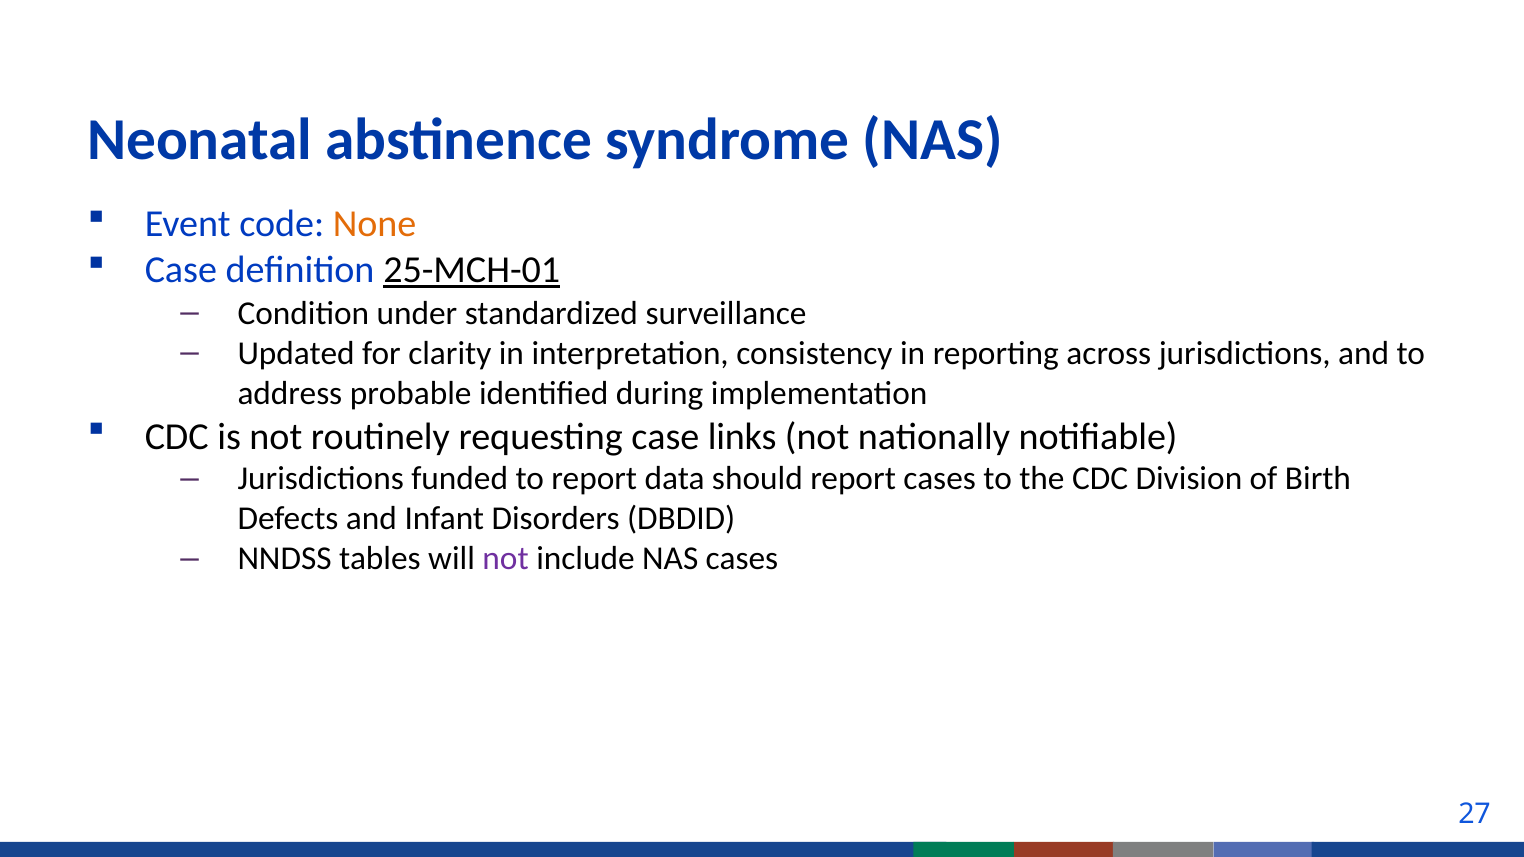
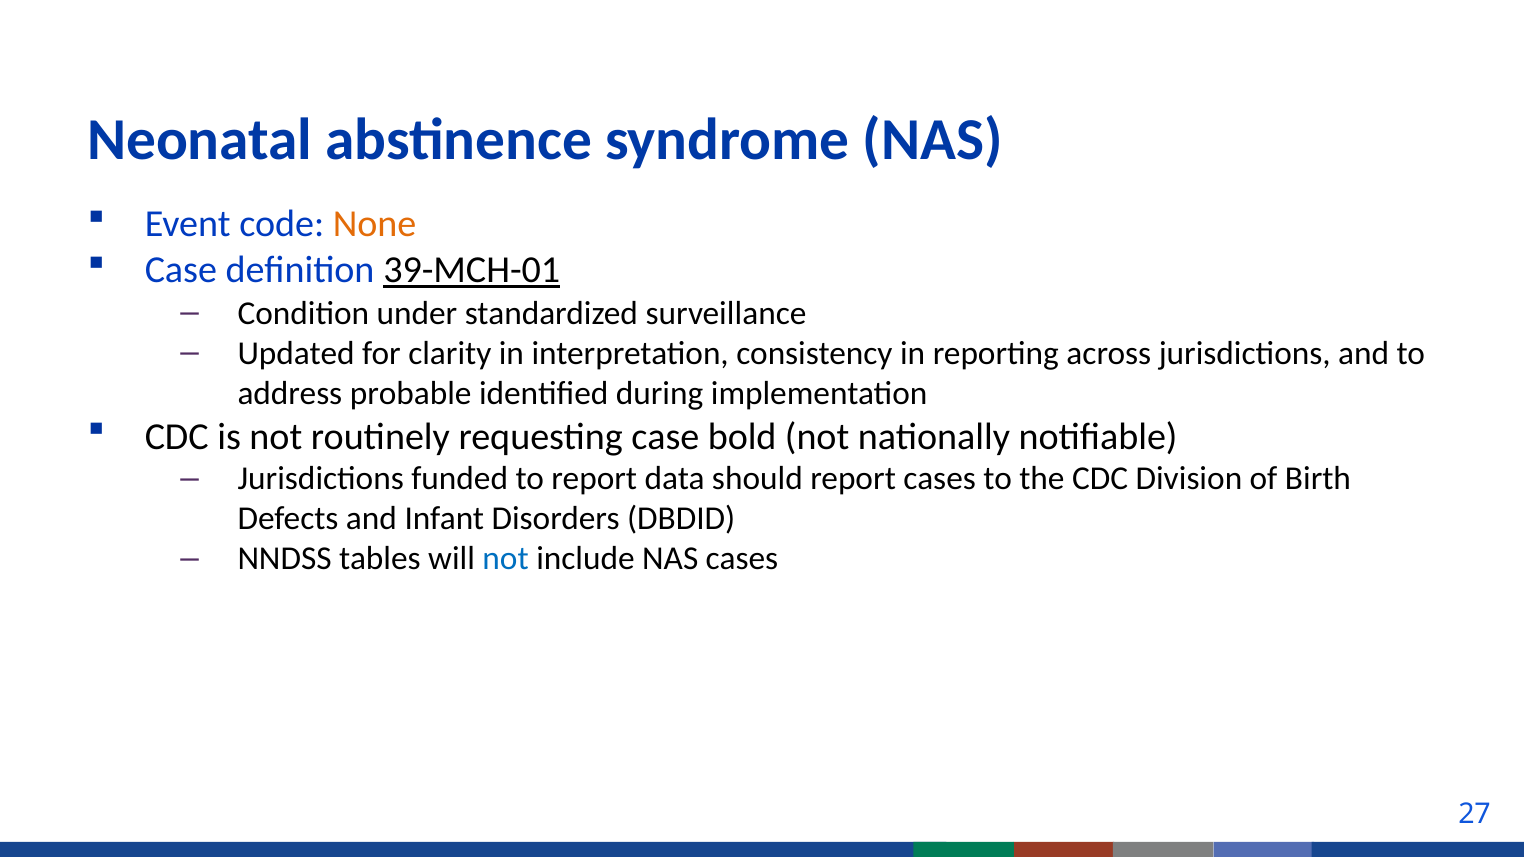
25-MCH-01: 25-MCH-01 -> 39-MCH-01
links: links -> bold
not at (506, 559) colour: purple -> blue
